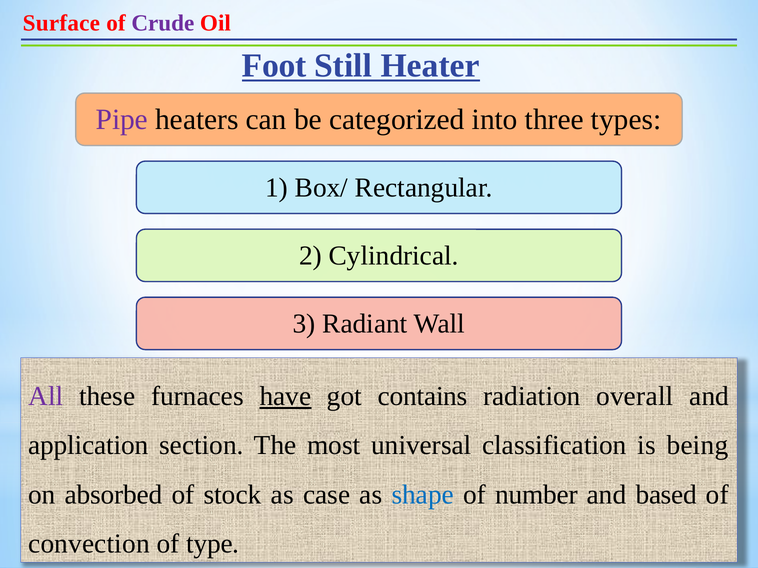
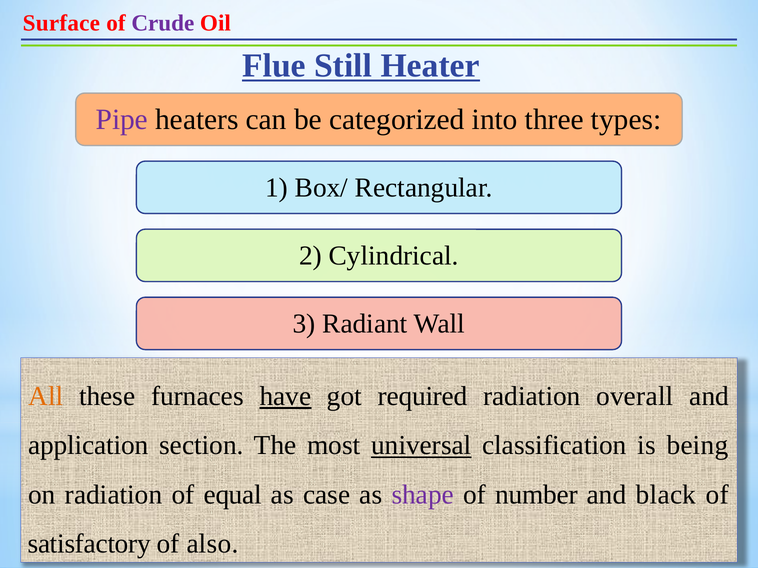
Foot: Foot -> Flue
All colour: purple -> orange
contains: contains -> required
universal underline: none -> present
on absorbed: absorbed -> radiation
stock: stock -> equal
shape colour: blue -> purple
based: based -> black
convection: convection -> satisfactory
type: type -> also
